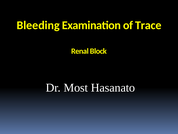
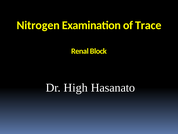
Bleeding: Bleeding -> Nitrogen
Most: Most -> High
